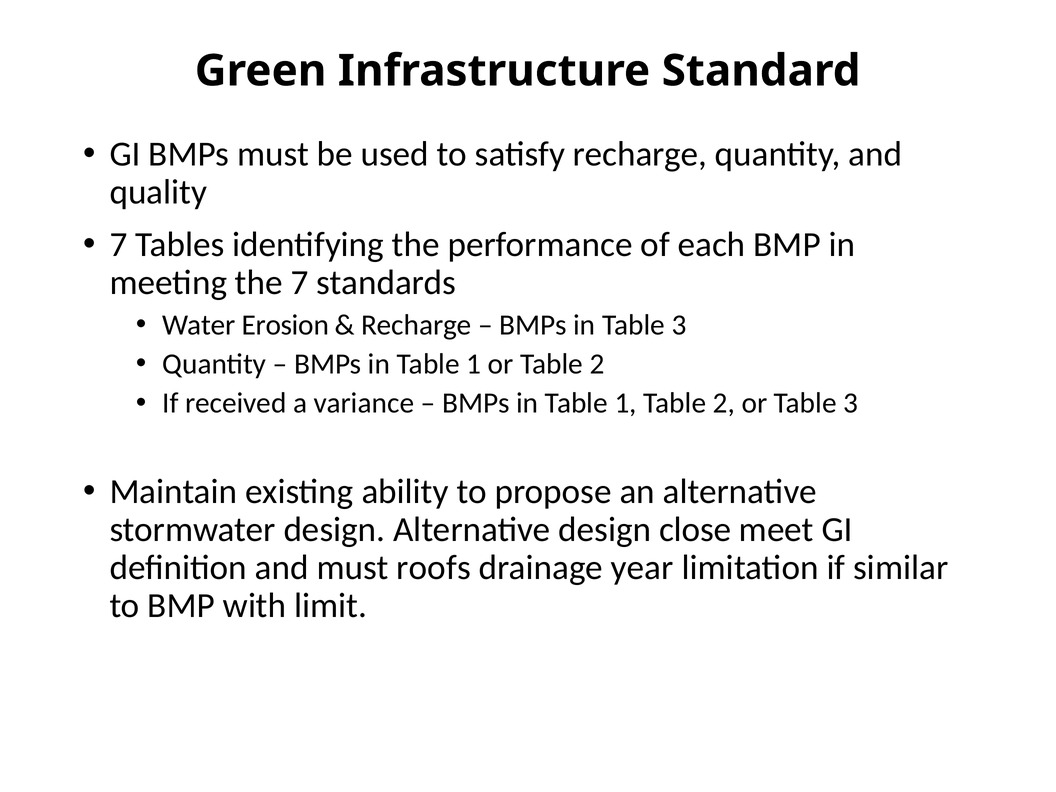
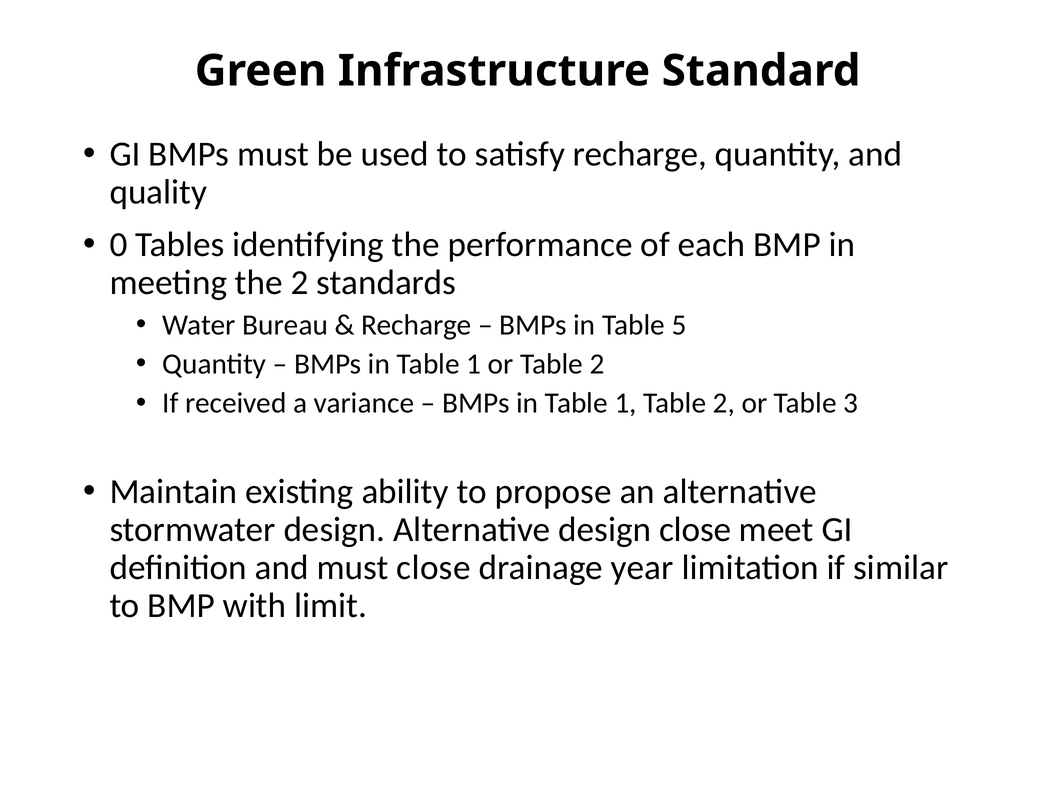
7 at (118, 245): 7 -> 0
the 7: 7 -> 2
Erosion: Erosion -> Bureau
in Table 3: 3 -> 5
must roofs: roofs -> close
